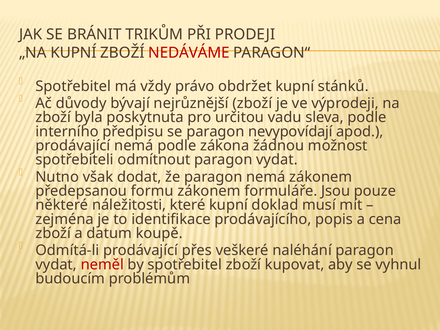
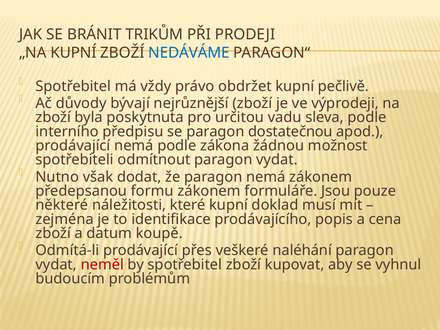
NEDÁVÁME colour: red -> blue
stánků: stánků -> pečlivě
nevypovídají: nevypovídají -> dostatečnou
